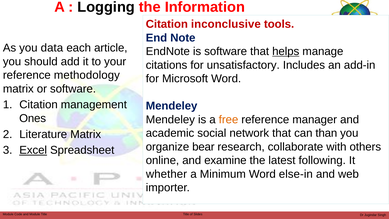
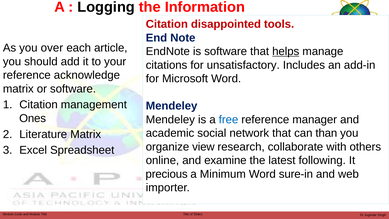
inconclusive: inconclusive -> disappointed
data: data -> over
methodology: methodology -> acknowledge
free colour: orange -> blue
bear: bear -> view
Excel underline: present -> none
whether: whether -> precious
else-in: else-in -> sure-in
